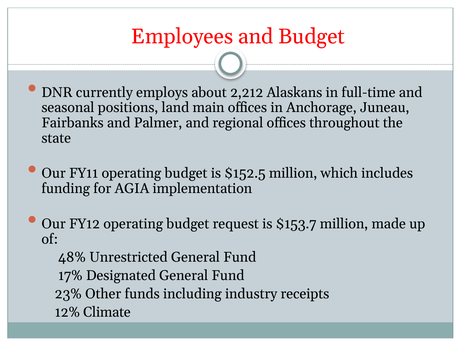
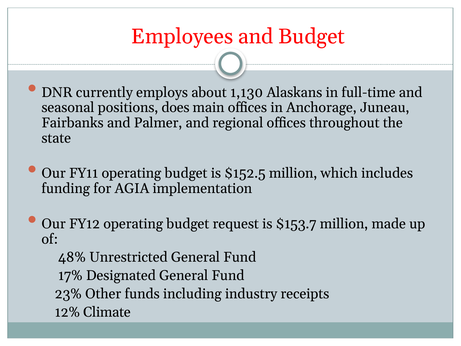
2,212: 2,212 -> 1,130
land: land -> does
